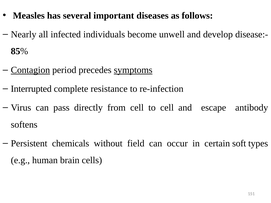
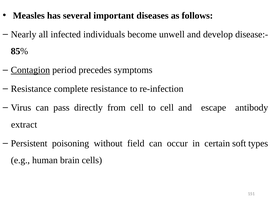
symptoms underline: present -> none
Interrupted at (31, 89): Interrupted -> Resistance
softens: softens -> extract
chemicals: chemicals -> poisoning
